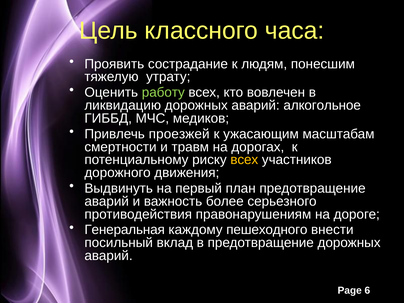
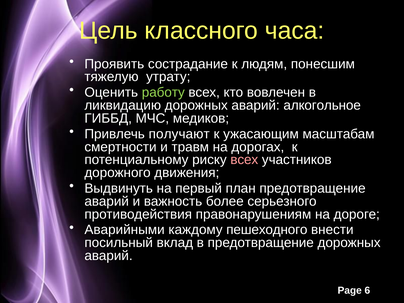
проезжей: проезжей -> получают
всех at (244, 160) colour: yellow -> pink
Генеральная: Генеральная -> Аварийными
